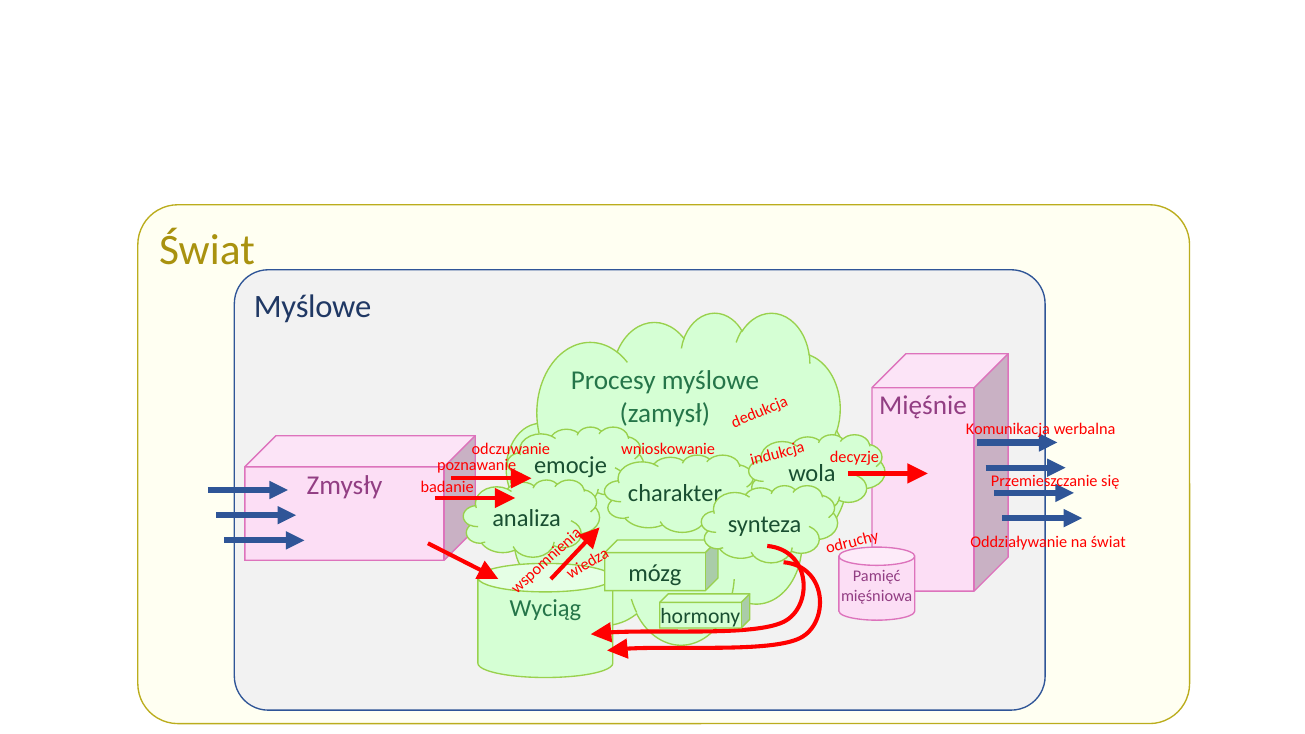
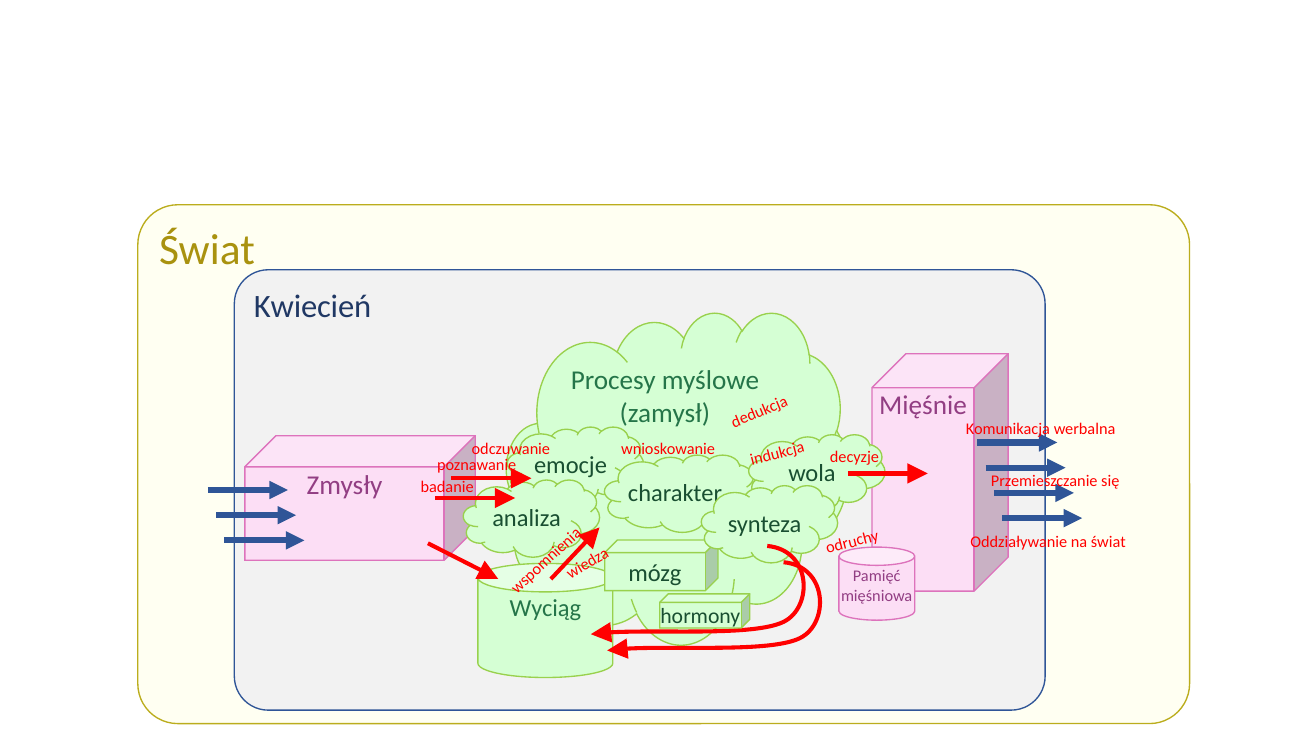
Myślowe at (313, 306): Myślowe -> Kwiecień
